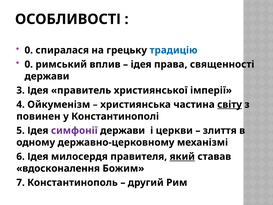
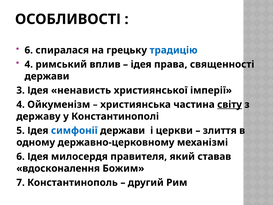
0 at (29, 50): 0 -> 6
0 at (29, 64): 0 -> 4
правитель: правитель -> ненависть
повинен: повинен -> державу
симфонії colour: purple -> blue
який underline: present -> none
